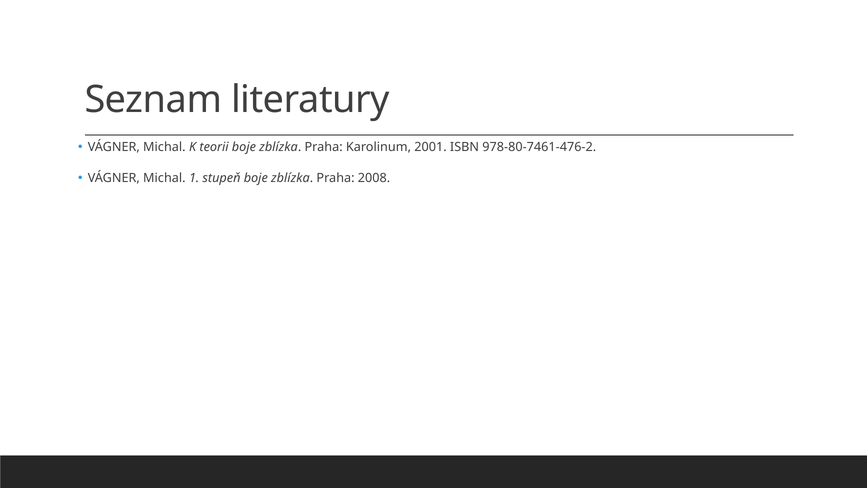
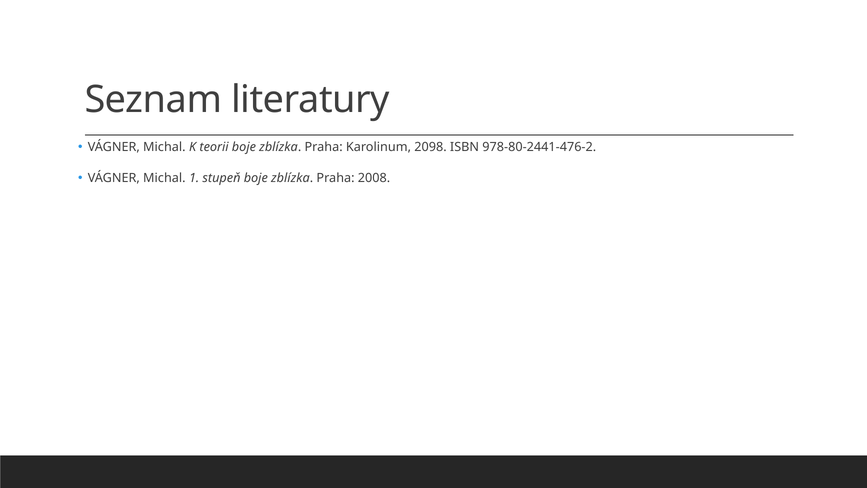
2001: 2001 -> 2098
978-80-7461-476-2: 978-80-7461-476-2 -> 978-80-2441-476-2
